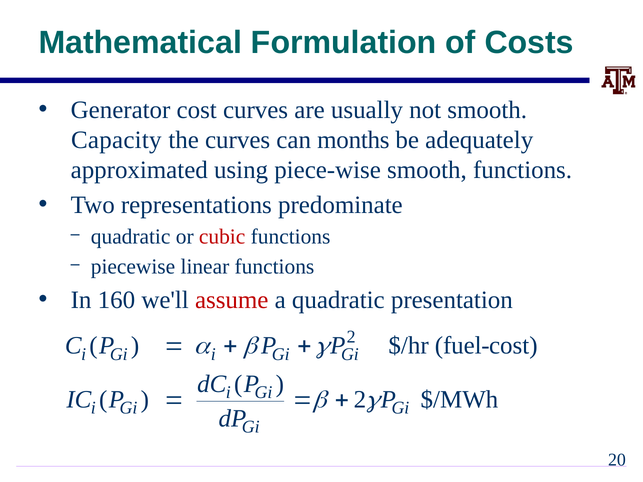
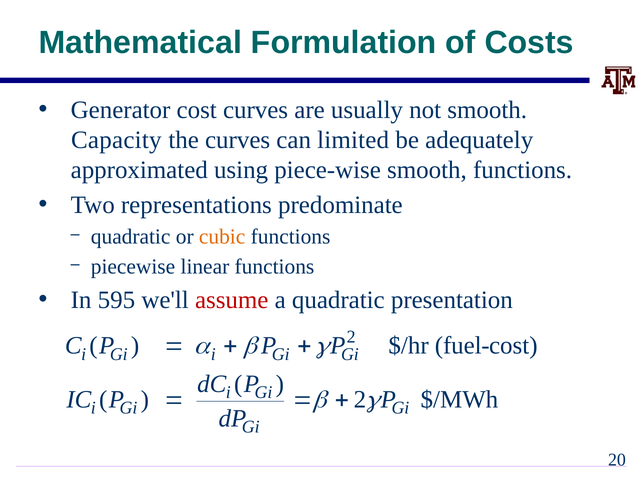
months: months -> limited
cubic colour: red -> orange
160: 160 -> 595
